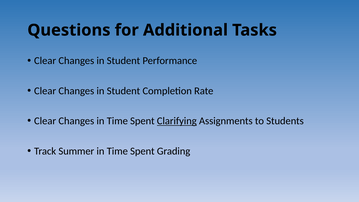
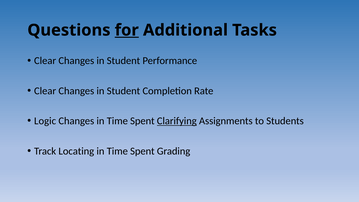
for underline: none -> present
Clear at (45, 121): Clear -> Logic
Summer: Summer -> Locating
